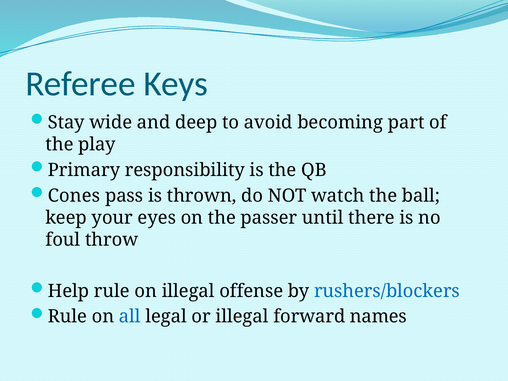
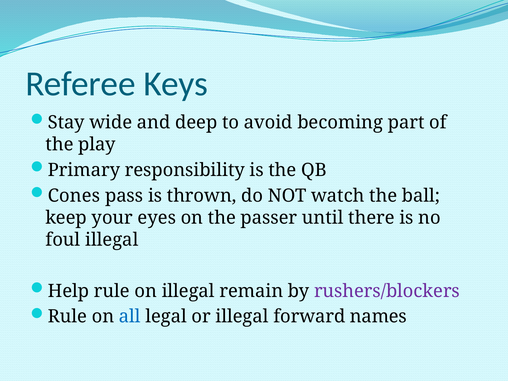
foul throw: throw -> illegal
offense: offense -> remain
rushers/blockers colour: blue -> purple
